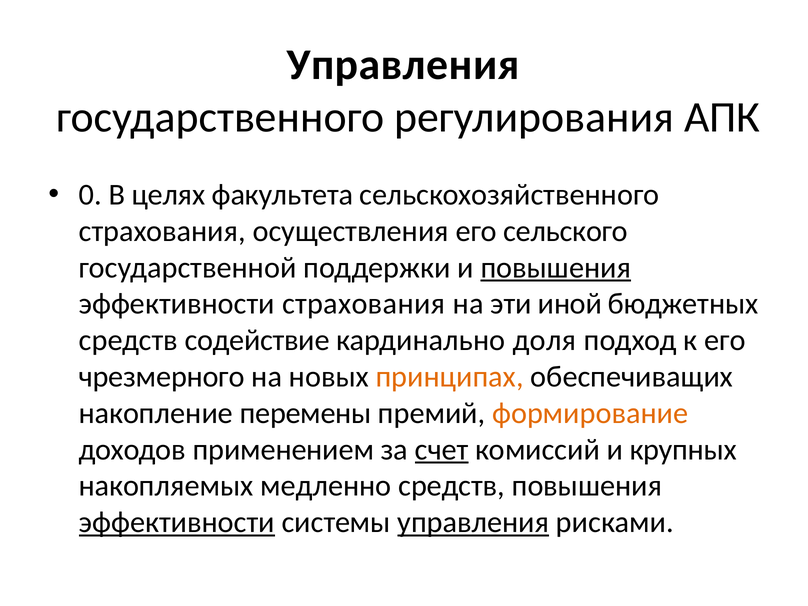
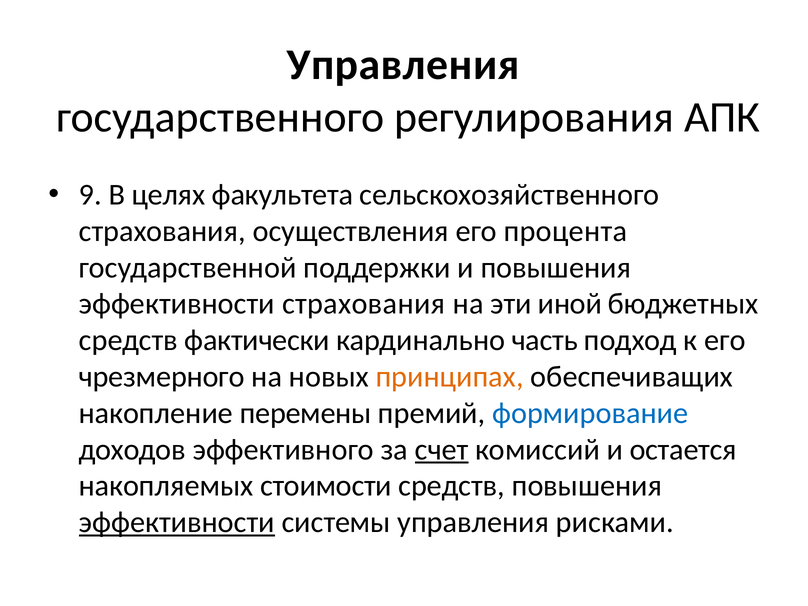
0: 0 -> 9
сельского: сельского -> процента
повышения at (556, 268) underline: present -> none
содействие: содействие -> фактически
доля: доля -> часть
формирование colour: orange -> blue
применением: применением -> эффективного
крупных: крупных -> остается
медленно: медленно -> стоимости
управления at (473, 522) underline: present -> none
